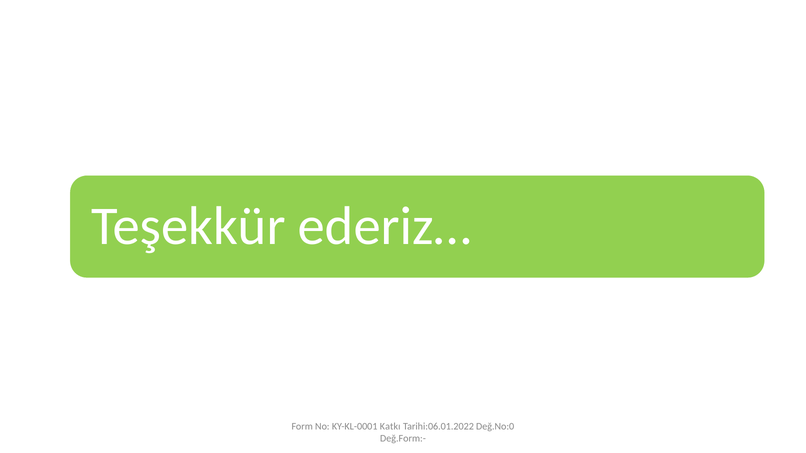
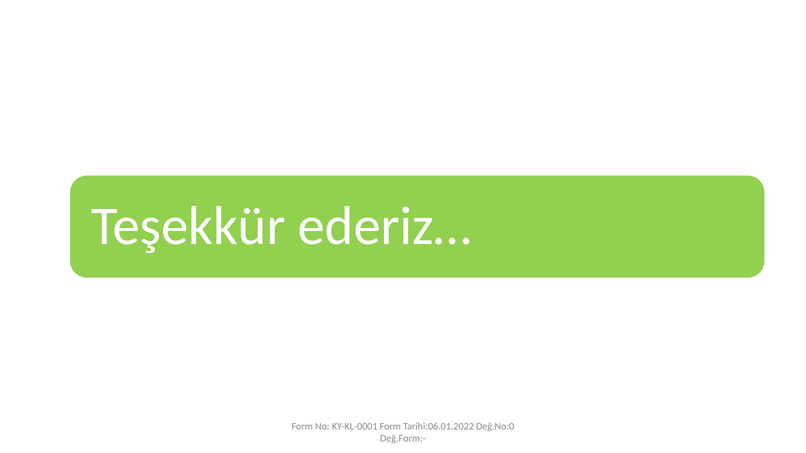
KY-KL-0001 Katkı: Katkı -> Form
